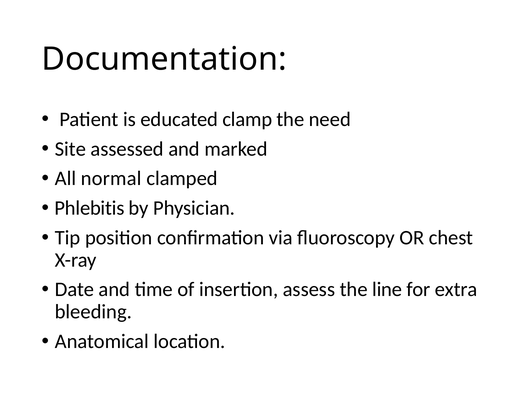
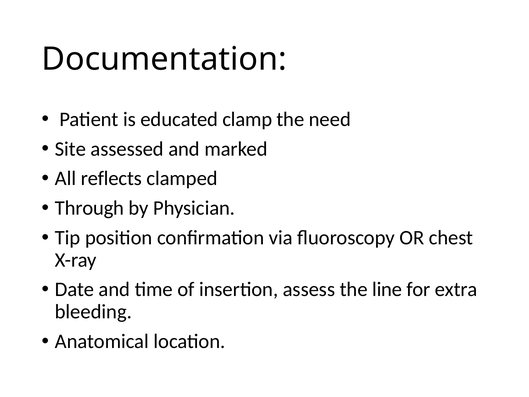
normal: normal -> reflects
Phlebitis: Phlebitis -> Through
